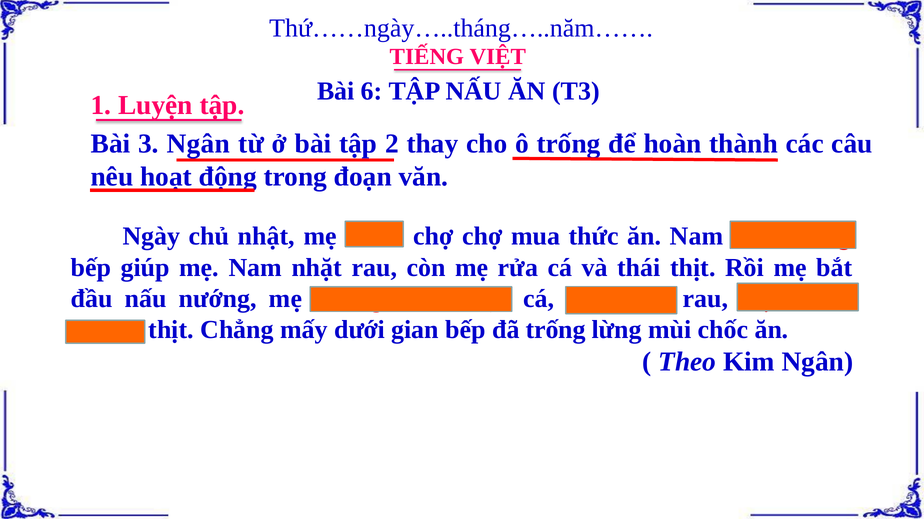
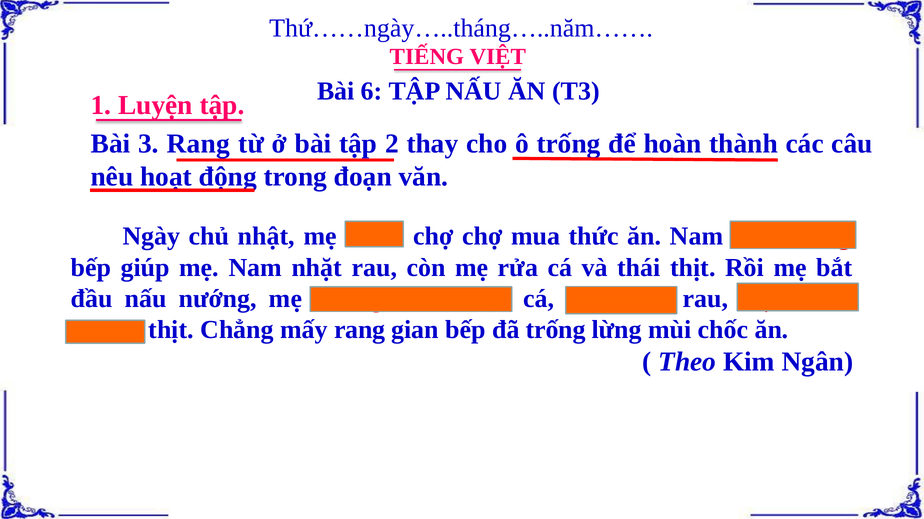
3 Ngân: Ngân -> Rang
mấy dưới: dưới -> rang
